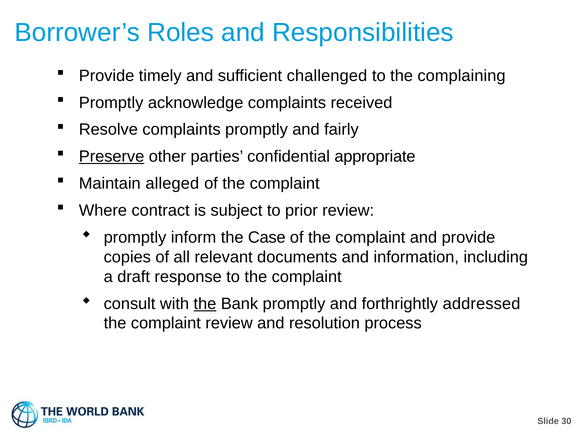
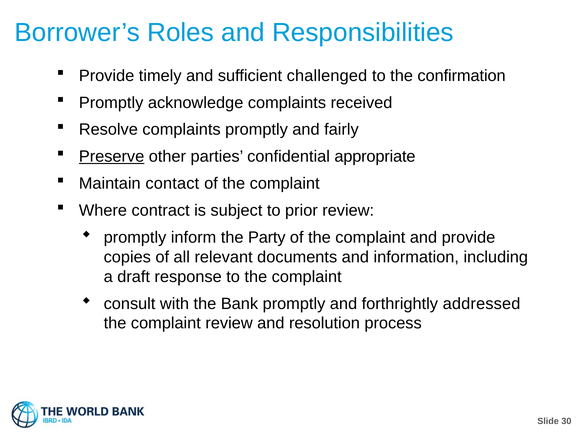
complaining: complaining -> confirmation
alleged: alleged -> contact
Case: Case -> Party
the at (205, 304) underline: present -> none
